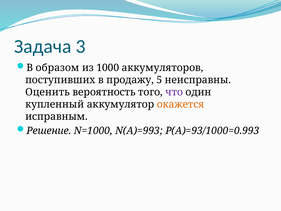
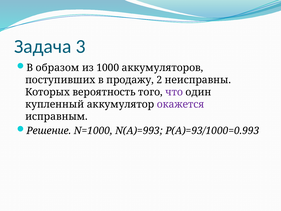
5: 5 -> 2
Оценить: Оценить -> Которых
окажется colour: orange -> purple
